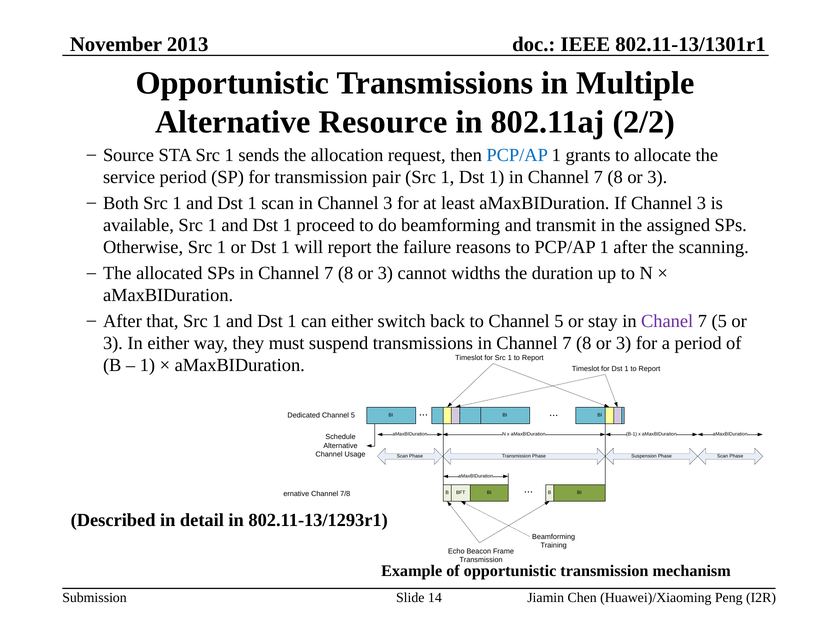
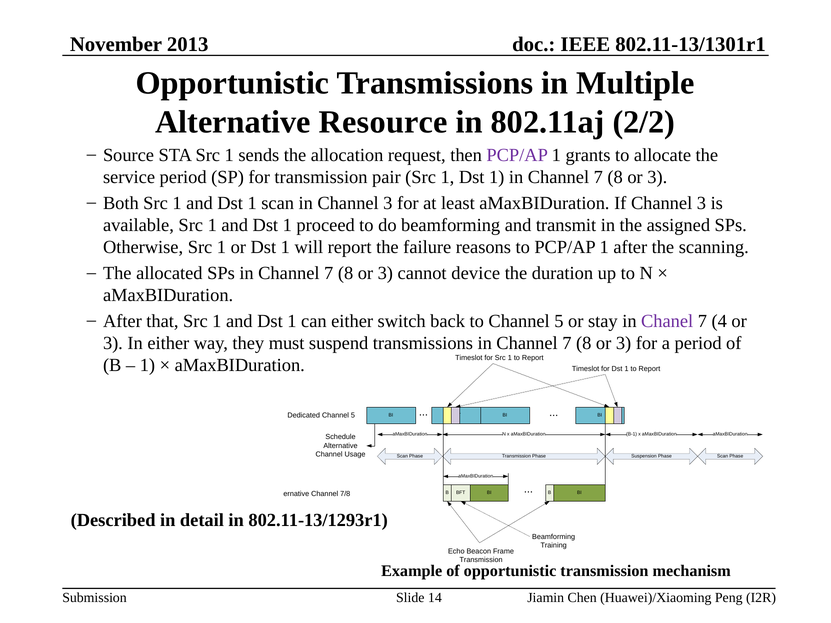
PCP/AP at (517, 155) colour: blue -> purple
widths: widths -> device
7 5: 5 -> 4
